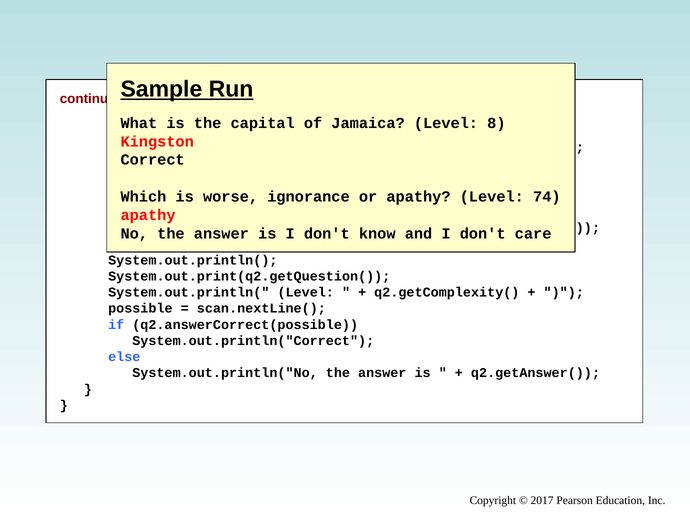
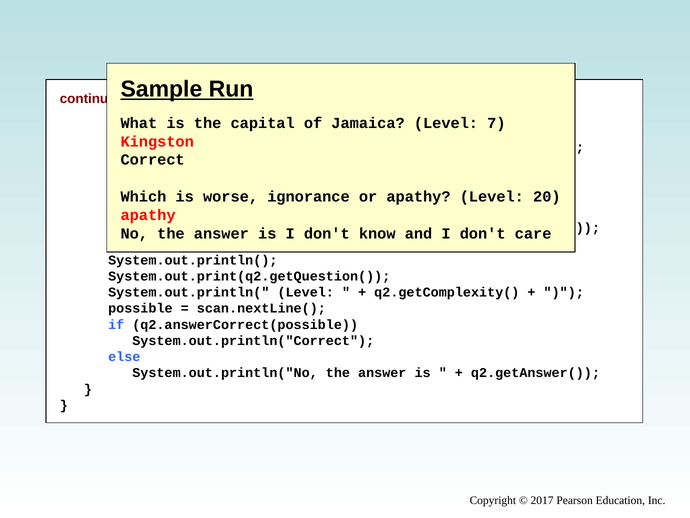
8: 8 -> 7
74: 74 -> 20
